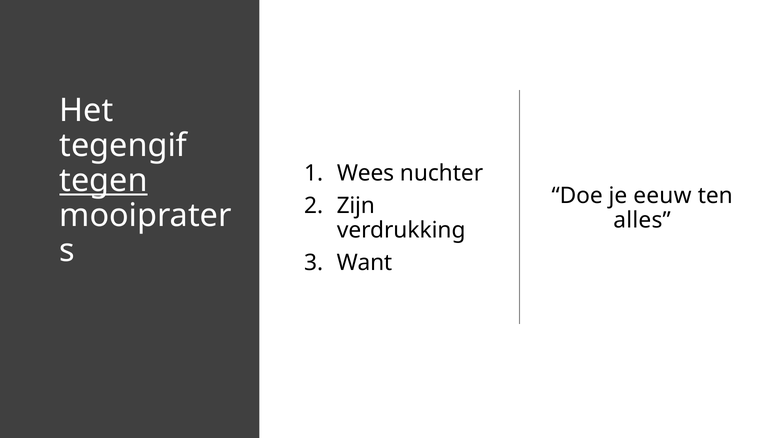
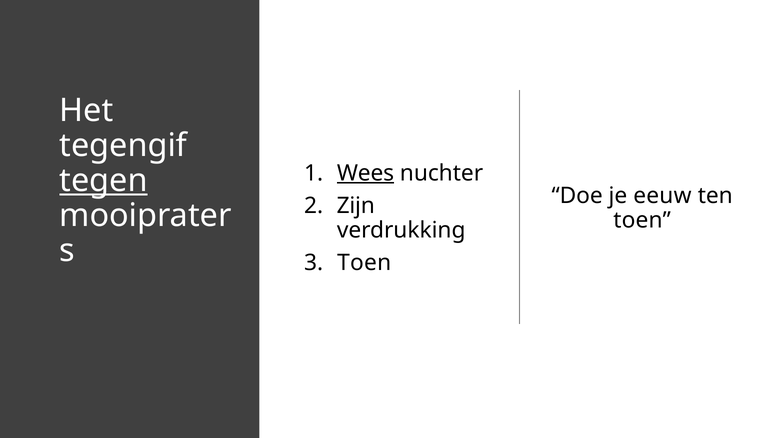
Wees underline: none -> present
alles at (642, 221): alles -> toen
Want at (364, 263): Want -> Toen
